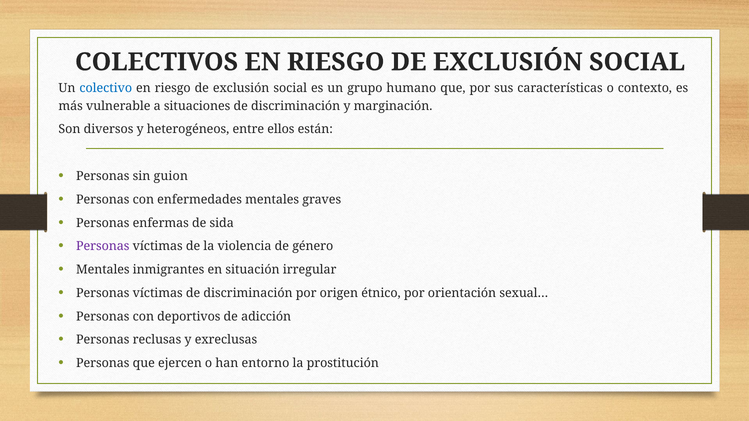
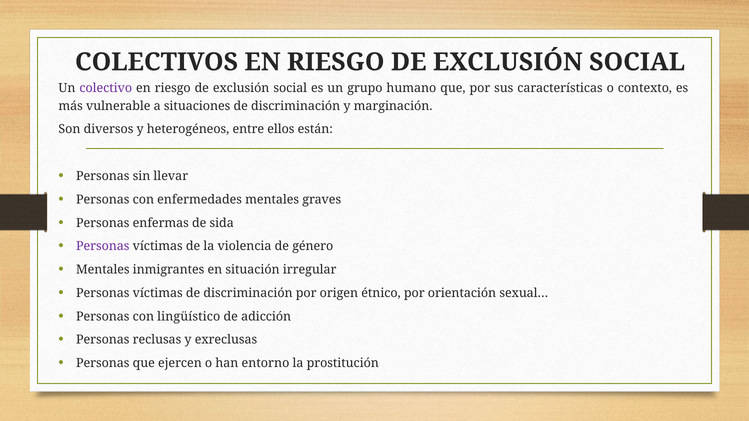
colectivo colour: blue -> purple
guion: guion -> llevar
deportivos: deportivos -> lingüístico
